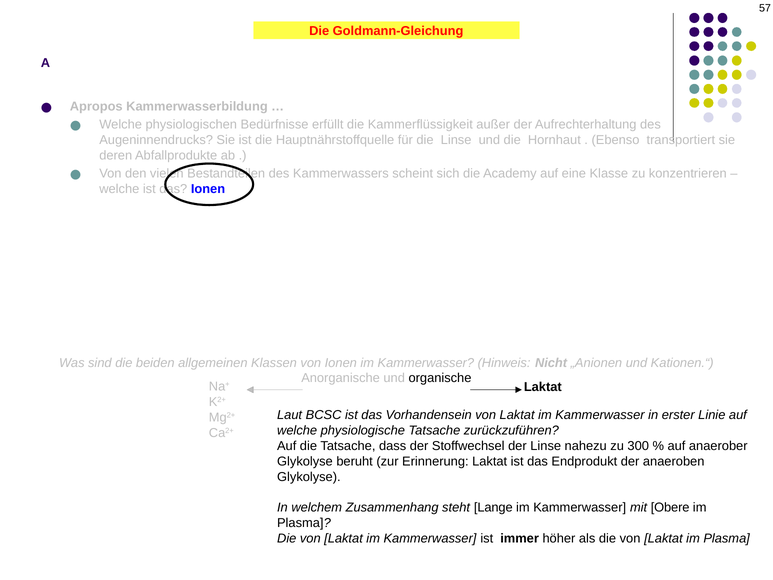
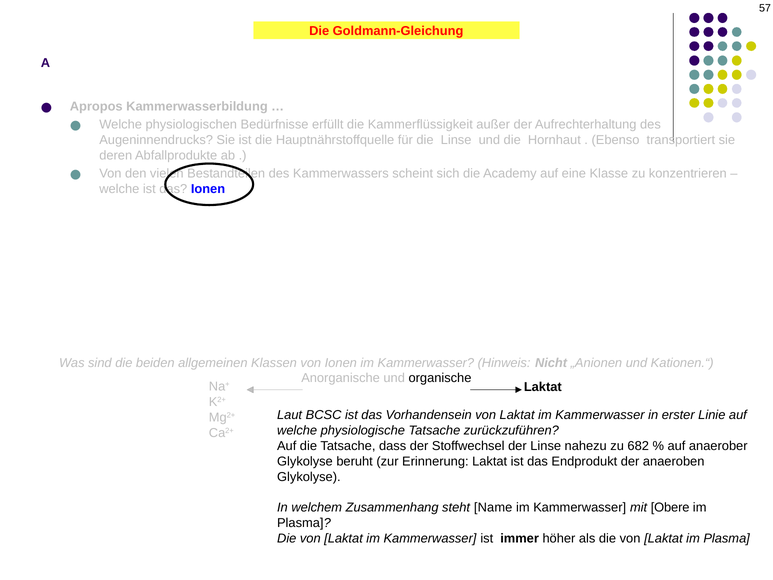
300: 300 -> 682
Lange: Lange -> Name
